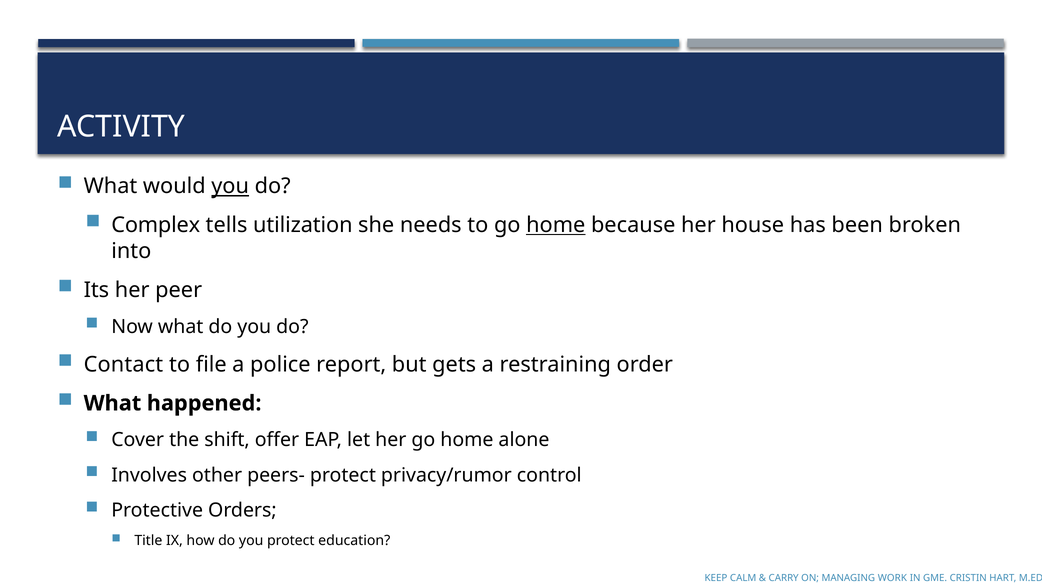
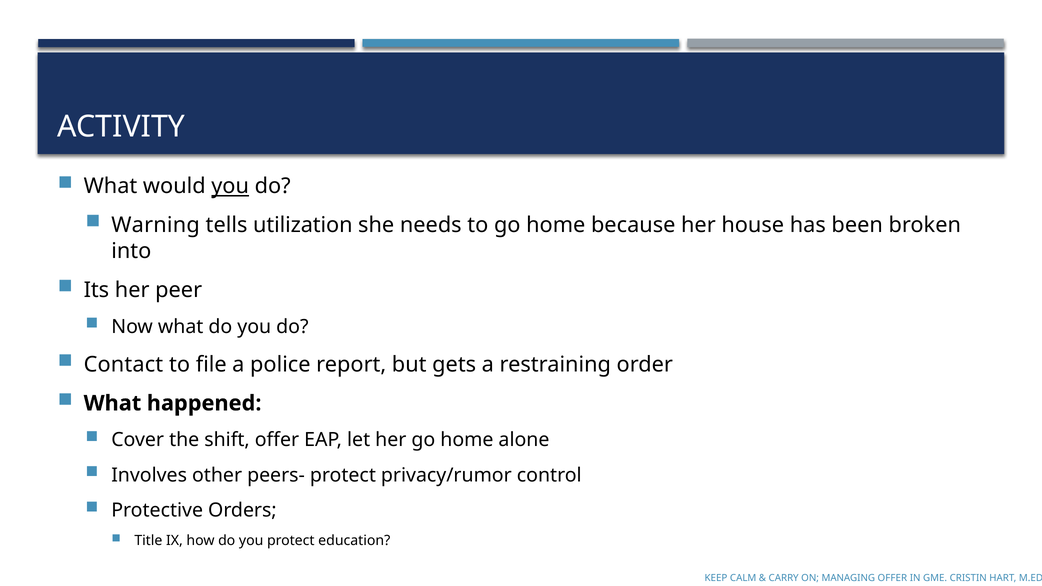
Complex: Complex -> Warning
home at (556, 225) underline: present -> none
MANAGING WORK: WORK -> OFFER
